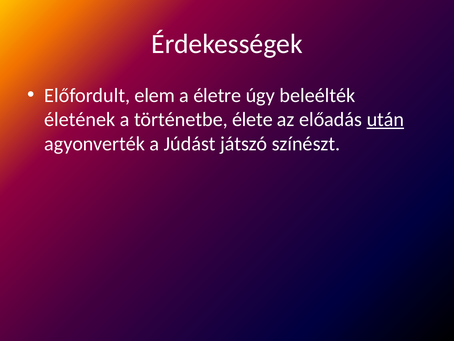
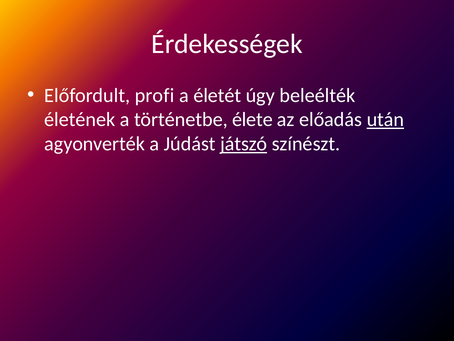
elem: elem -> profi
életre: életre -> életét
játszó underline: none -> present
